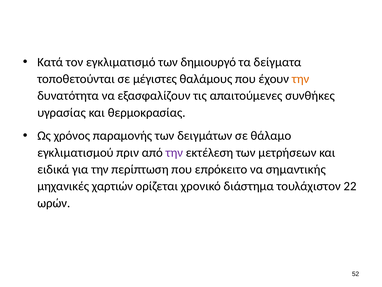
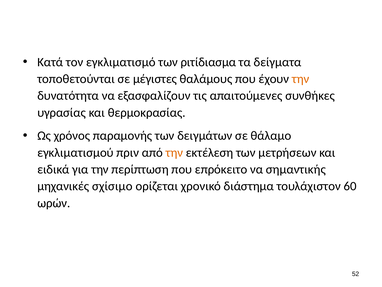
δημιουργό: δημιουργό -> ριτίδιασμα
την at (174, 152) colour: purple -> orange
χαρτιών: χαρτιών -> σχίσιμο
22: 22 -> 60
